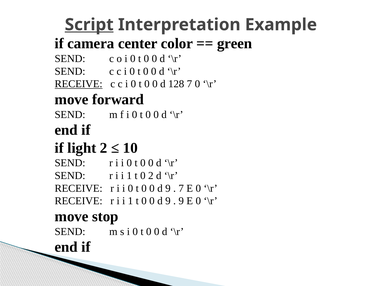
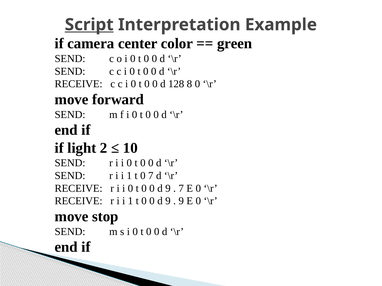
RECEIVE at (79, 84) underline: present -> none
128 7: 7 -> 8
0 2: 2 -> 7
